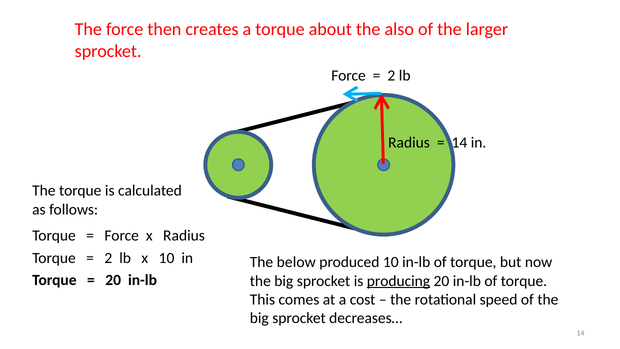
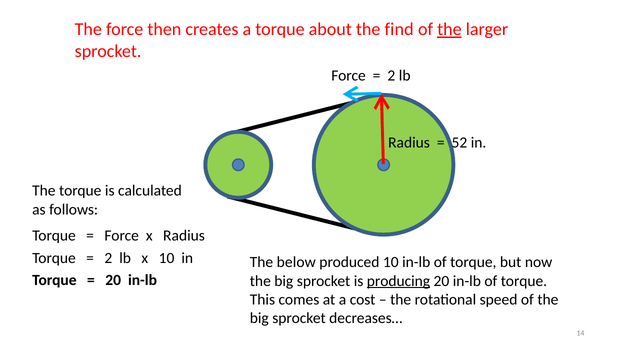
also: also -> find
the at (449, 29) underline: none -> present
14 at (459, 142): 14 -> 52
